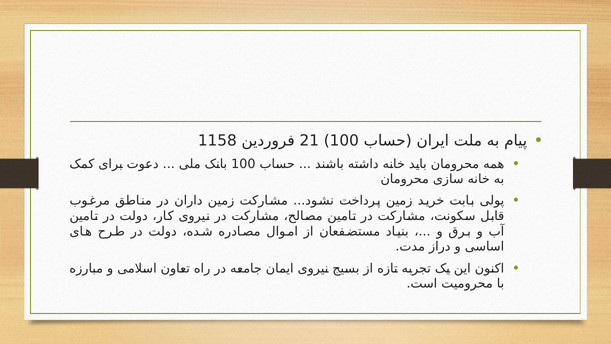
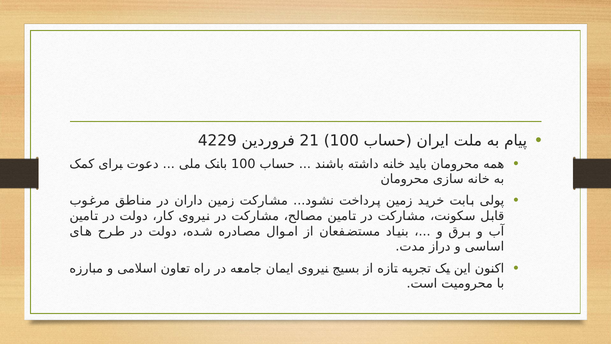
1158: 1158 -> 4229
